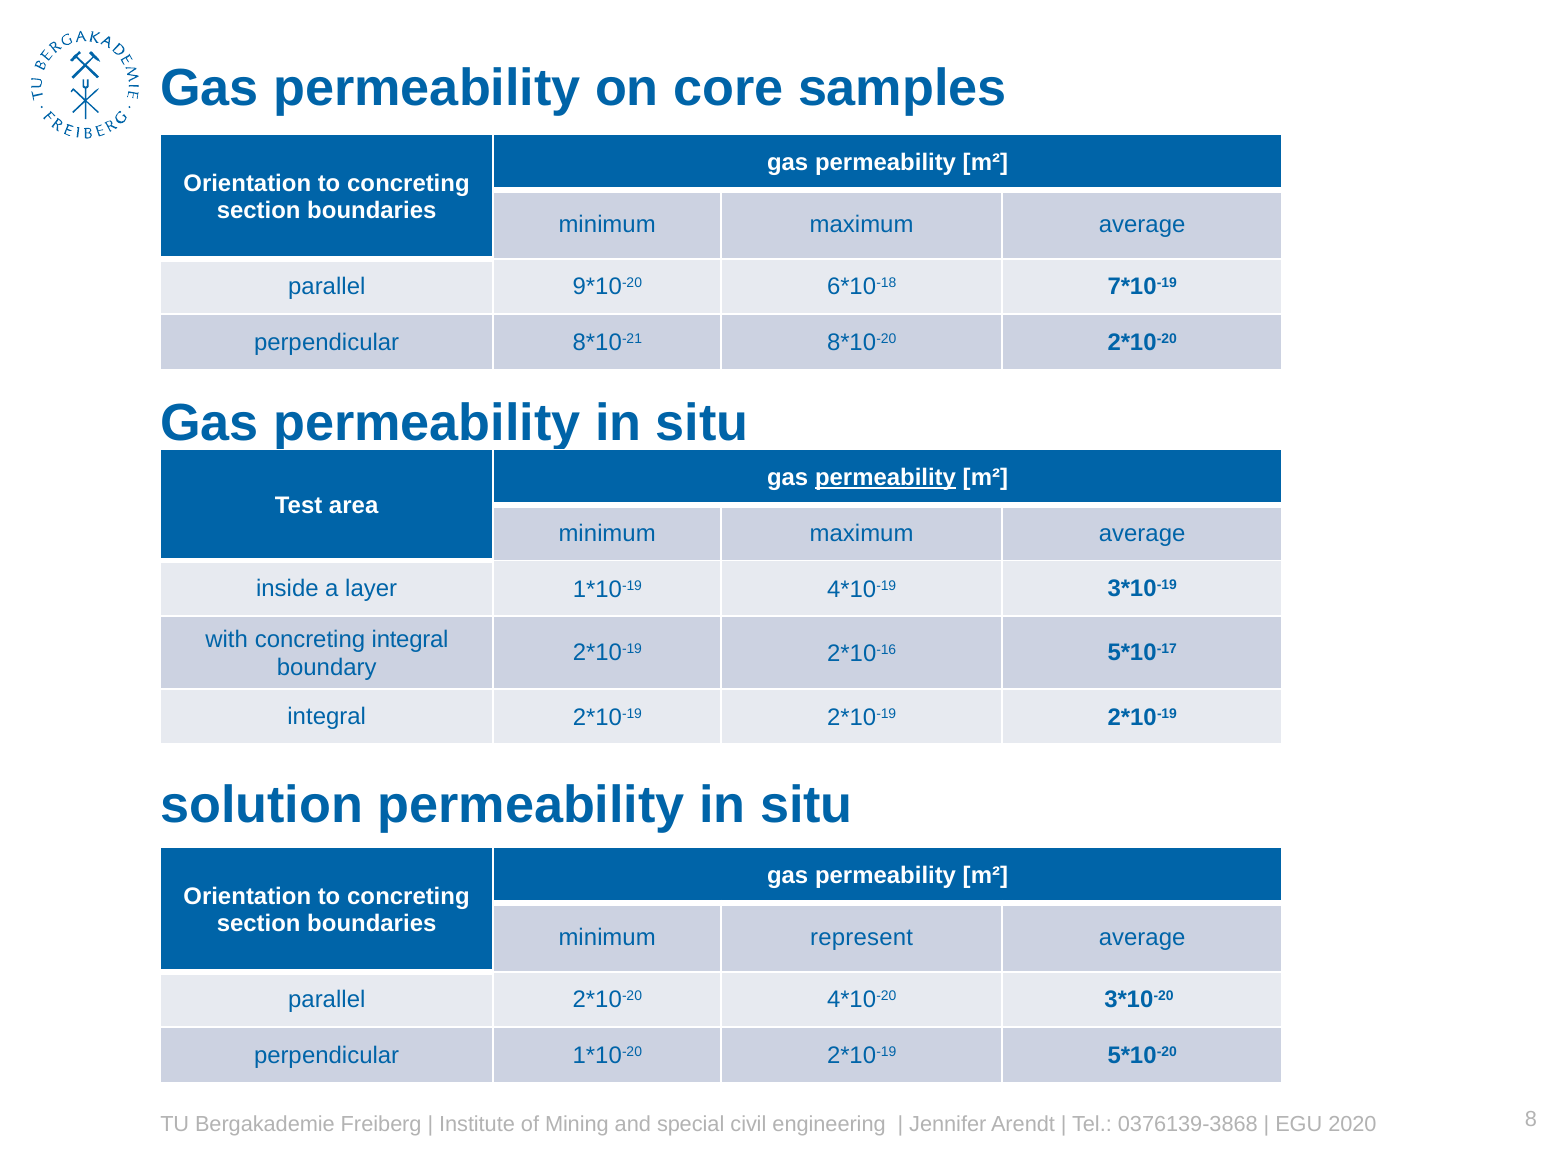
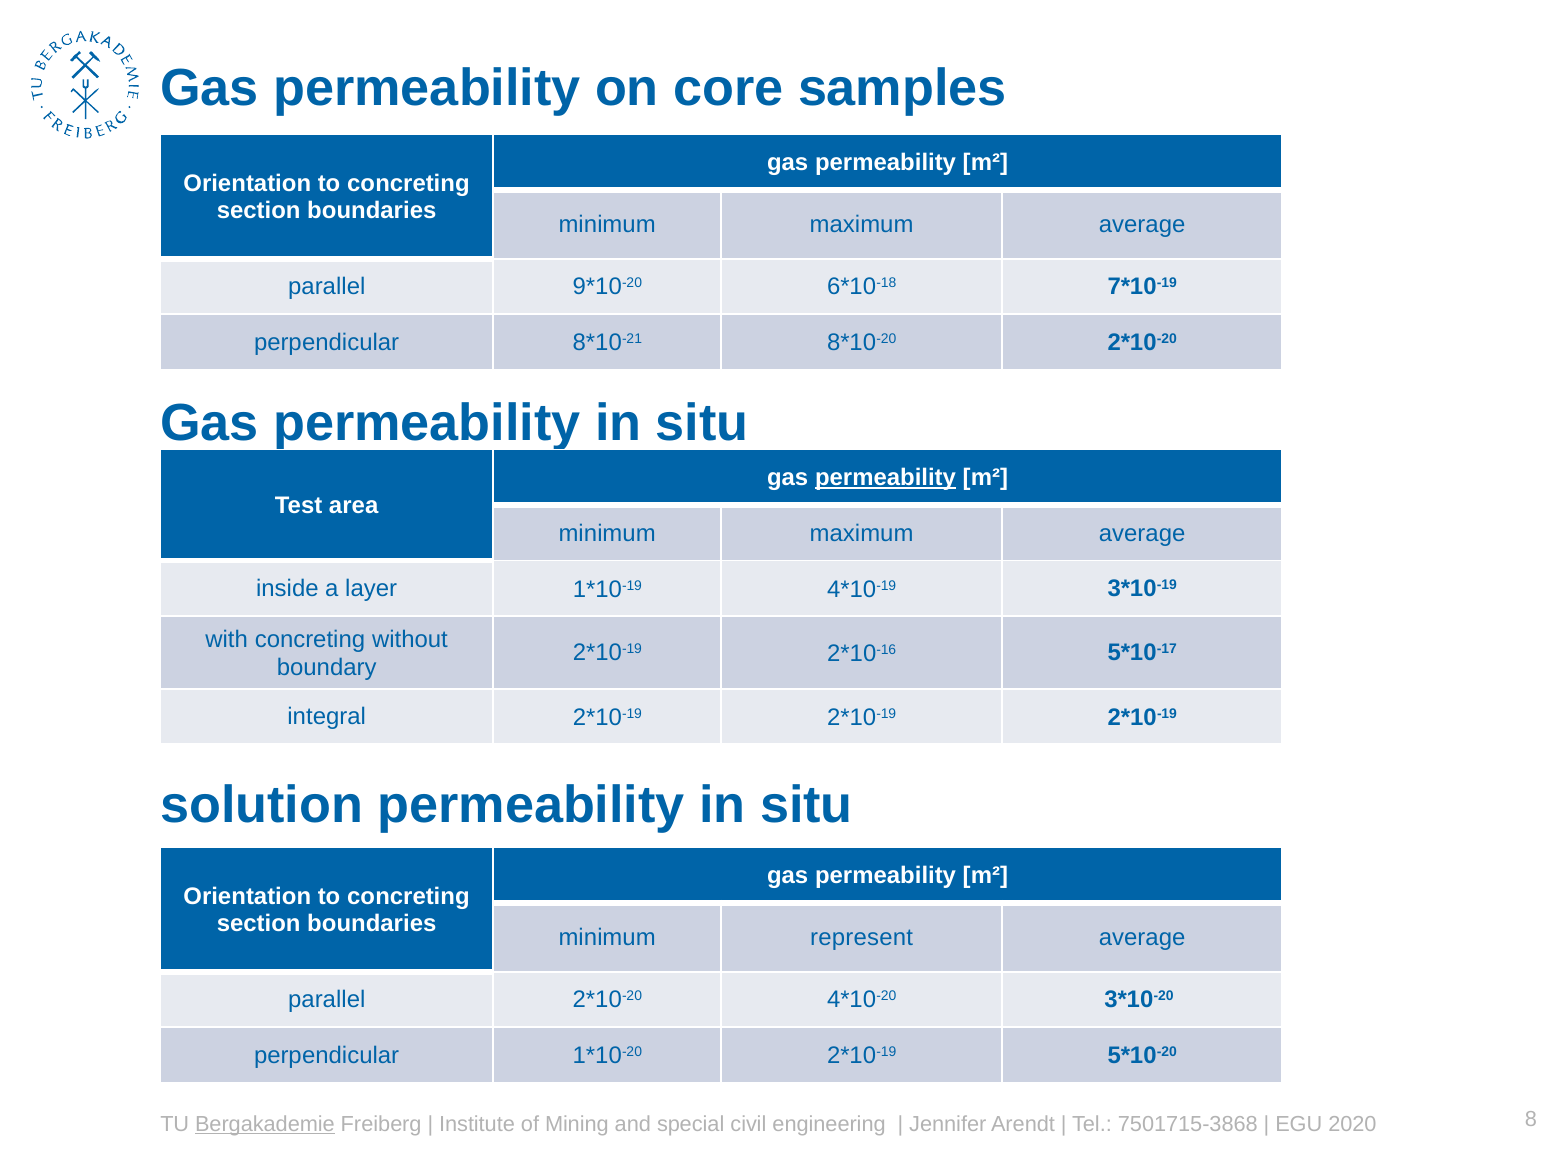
concreting integral: integral -> without
Bergakademie underline: none -> present
0376139-3868: 0376139-3868 -> 7501715-3868
